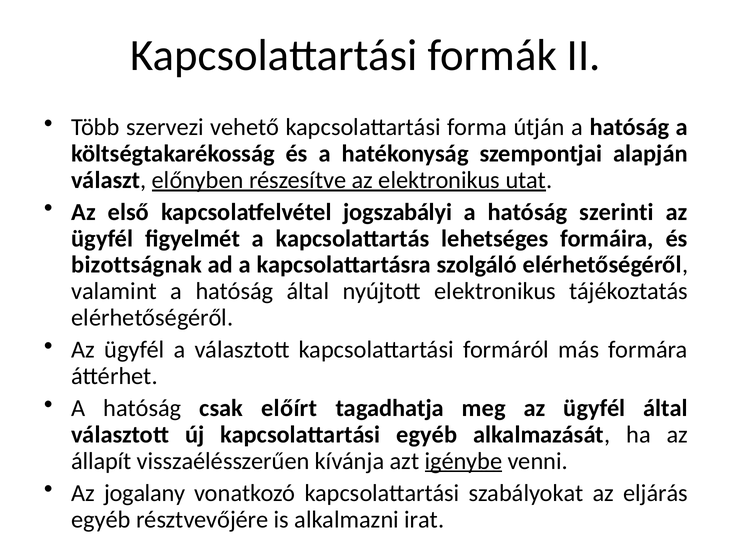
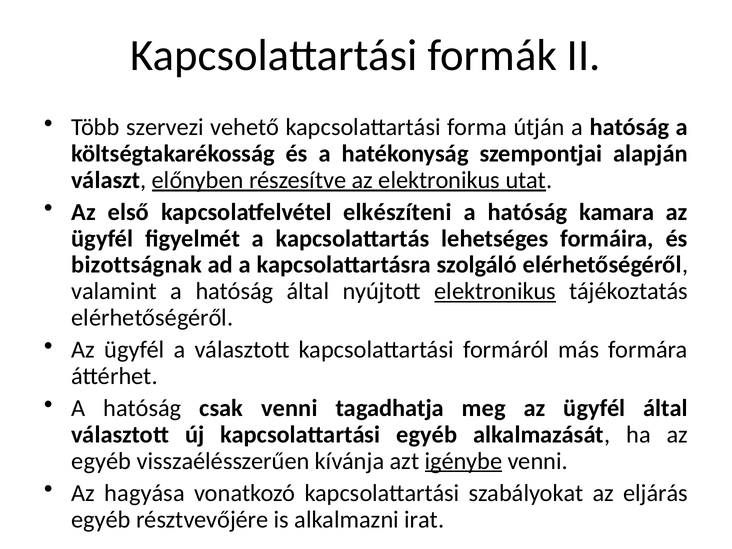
jogszabályi: jogszabályi -> elkészíteni
szerinti: szerinti -> kamara
elektronikus at (495, 291) underline: none -> present
csak előírt: előírt -> venni
állapít at (101, 461): állapít -> egyéb
jogalany: jogalany -> hagyása
